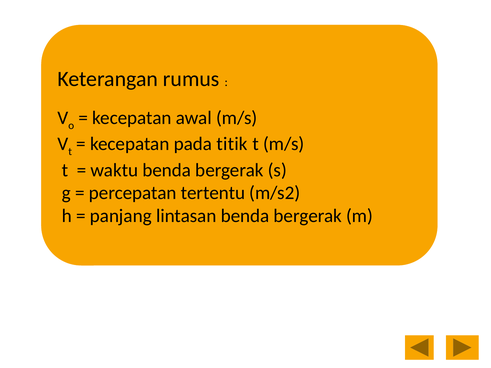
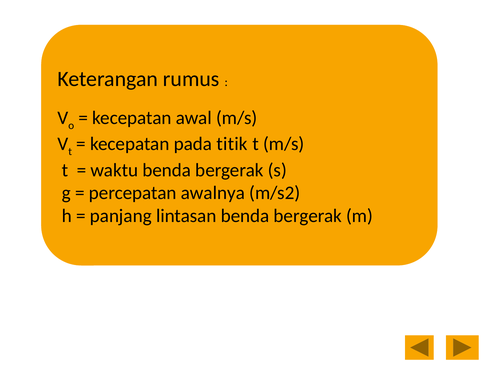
tertentu: tertentu -> awalnya
